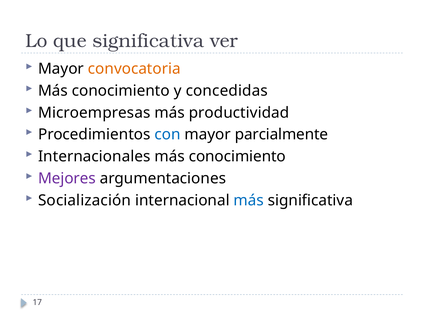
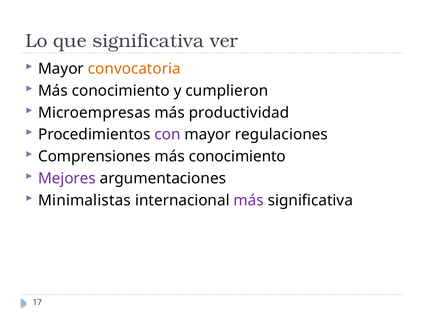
concedidas: concedidas -> cumplieron
con colour: blue -> purple
parcialmente: parcialmente -> regulaciones
Internacionales: Internacionales -> Comprensiones
Socialización: Socialización -> Minimalistas
más at (249, 200) colour: blue -> purple
